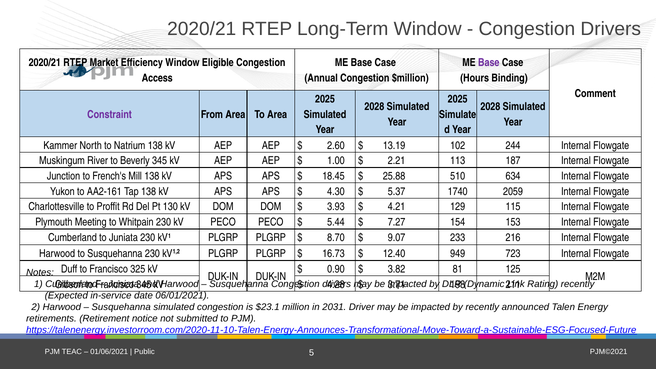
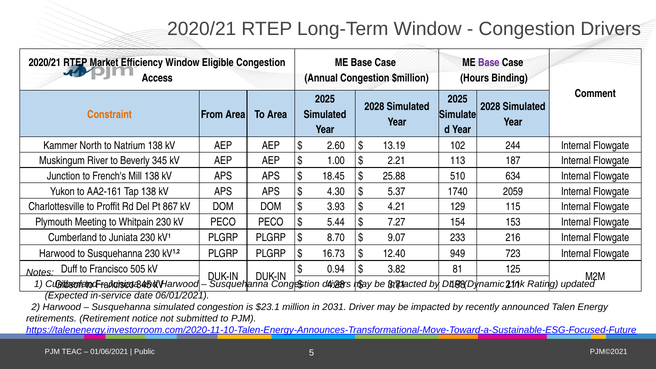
Constraint colour: purple -> orange
130: 130 -> 867
325: 325 -> 505
0.90: 0.90 -> 0.94
Rating recently: recently -> updated
